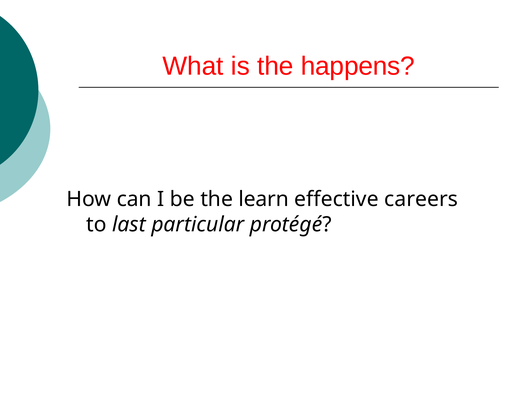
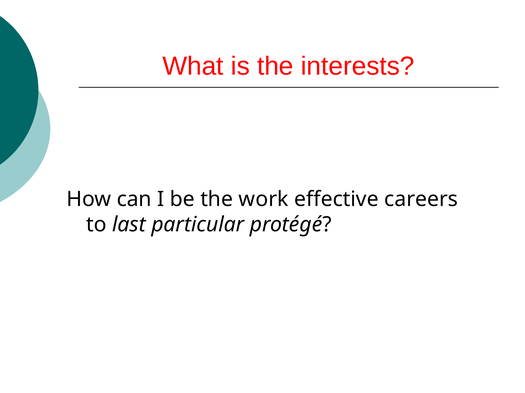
happens: happens -> interests
learn: learn -> work
